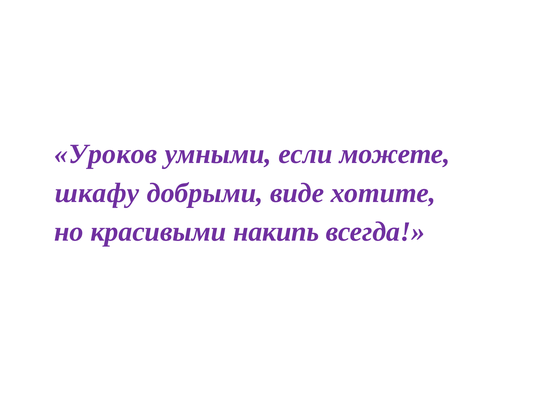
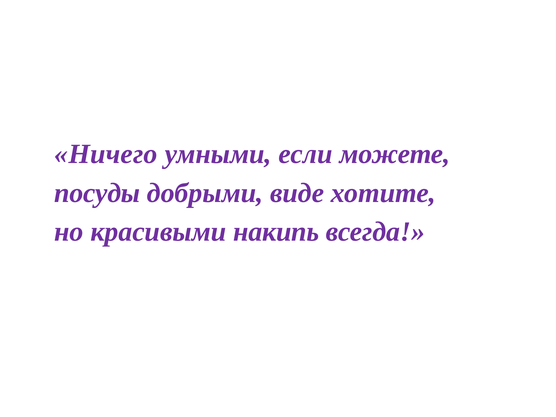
Уроков: Уроков -> Ничего
шкафу: шкафу -> посуды
